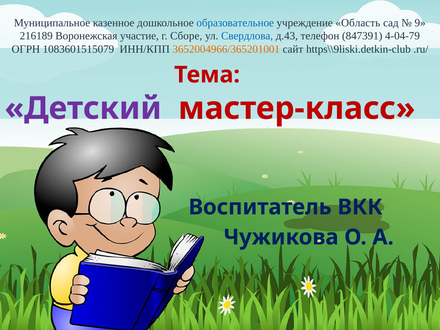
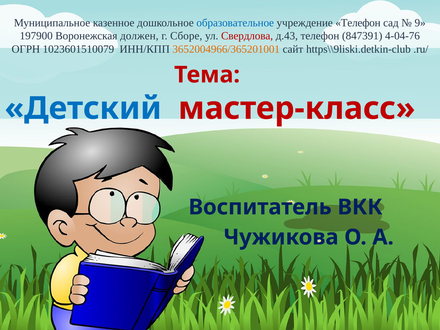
учреждение Область: Область -> Телефон
216189: 216189 -> 197900
участие: участие -> должен
Свердлова colour: blue -> red
4-04-79: 4-04-79 -> 4-04-76
1083601515079: 1083601515079 -> 1023601510079
Детский colour: purple -> blue
